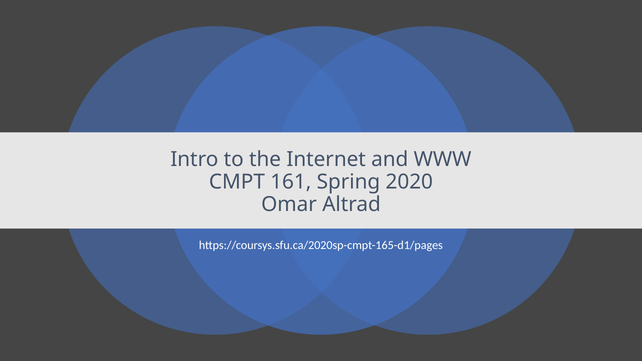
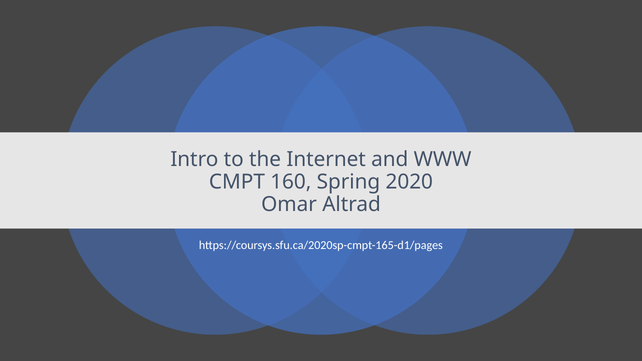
161: 161 -> 160
